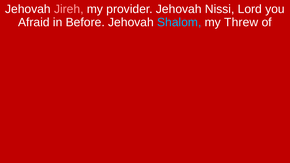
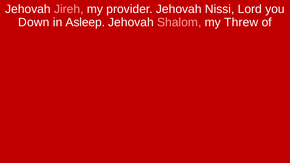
Afraid: Afraid -> Down
Before: Before -> Asleep
Shalom colour: light blue -> pink
